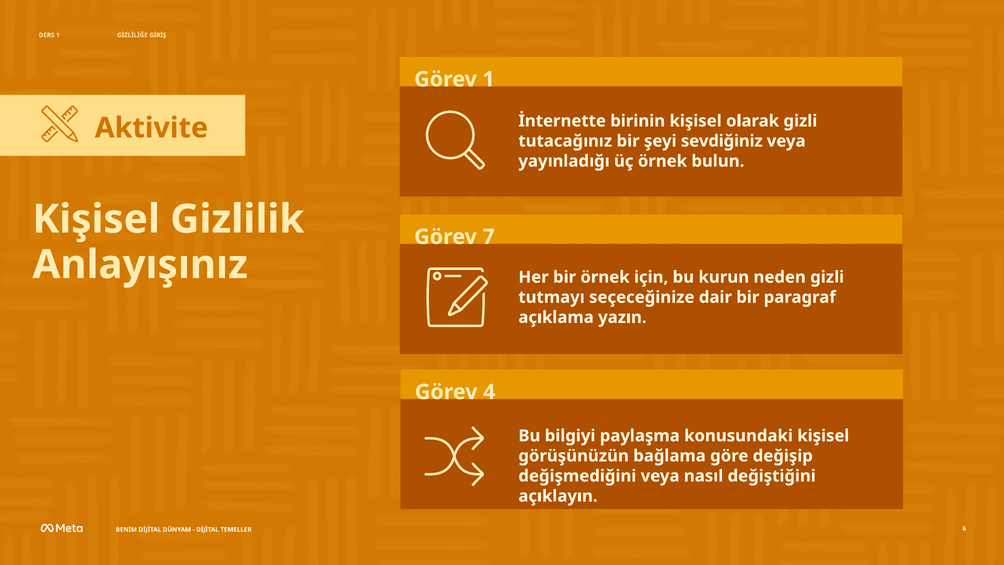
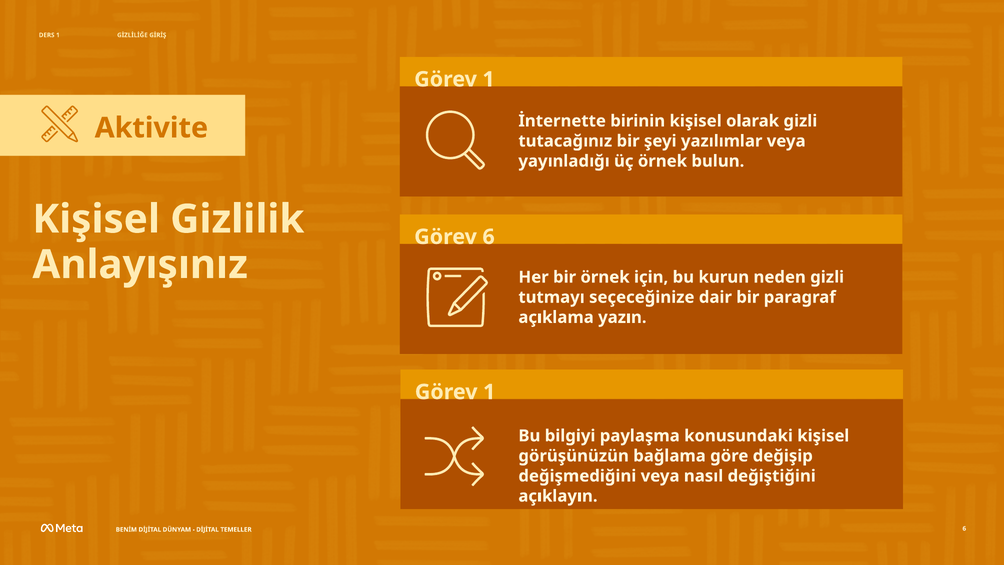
sevdiğiniz: sevdiğiniz -> yazılımlar
Görev 7: 7 -> 6
4 at (489, 392): 4 -> 1
